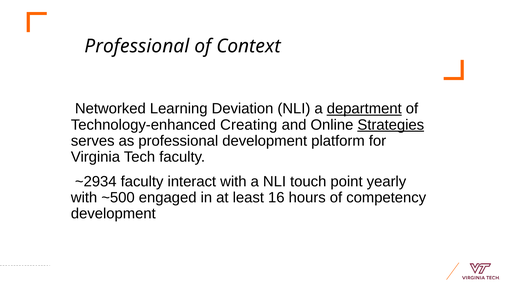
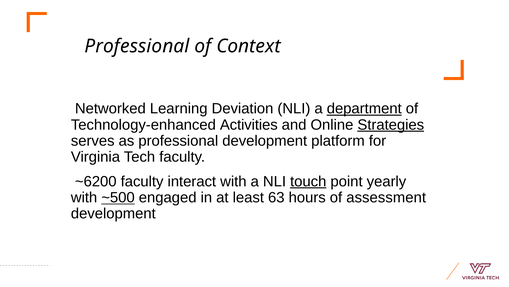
Creating: Creating -> Activities
~2934: ~2934 -> ~6200
touch underline: none -> present
~500 underline: none -> present
16: 16 -> 63
competency: competency -> assessment
